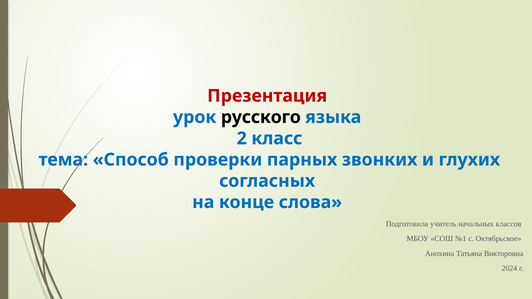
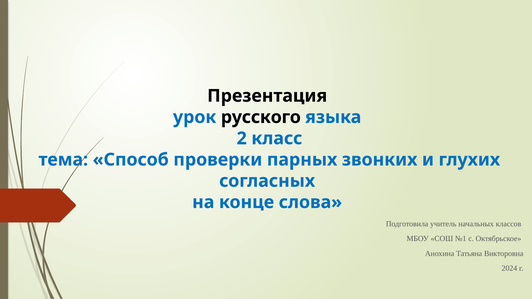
Презентация colour: red -> black
